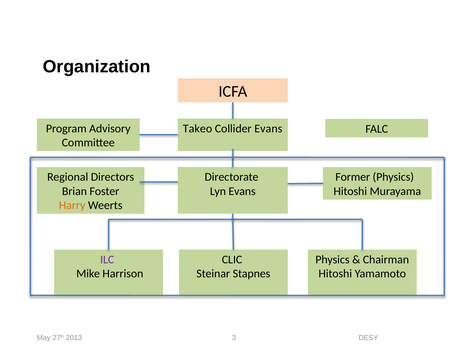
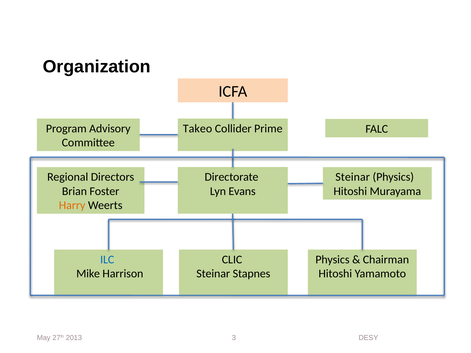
Collider Evans: Evans -> Prime
Former at (353, 177): Former -> Steinar
ILC colour: purple -> blue
